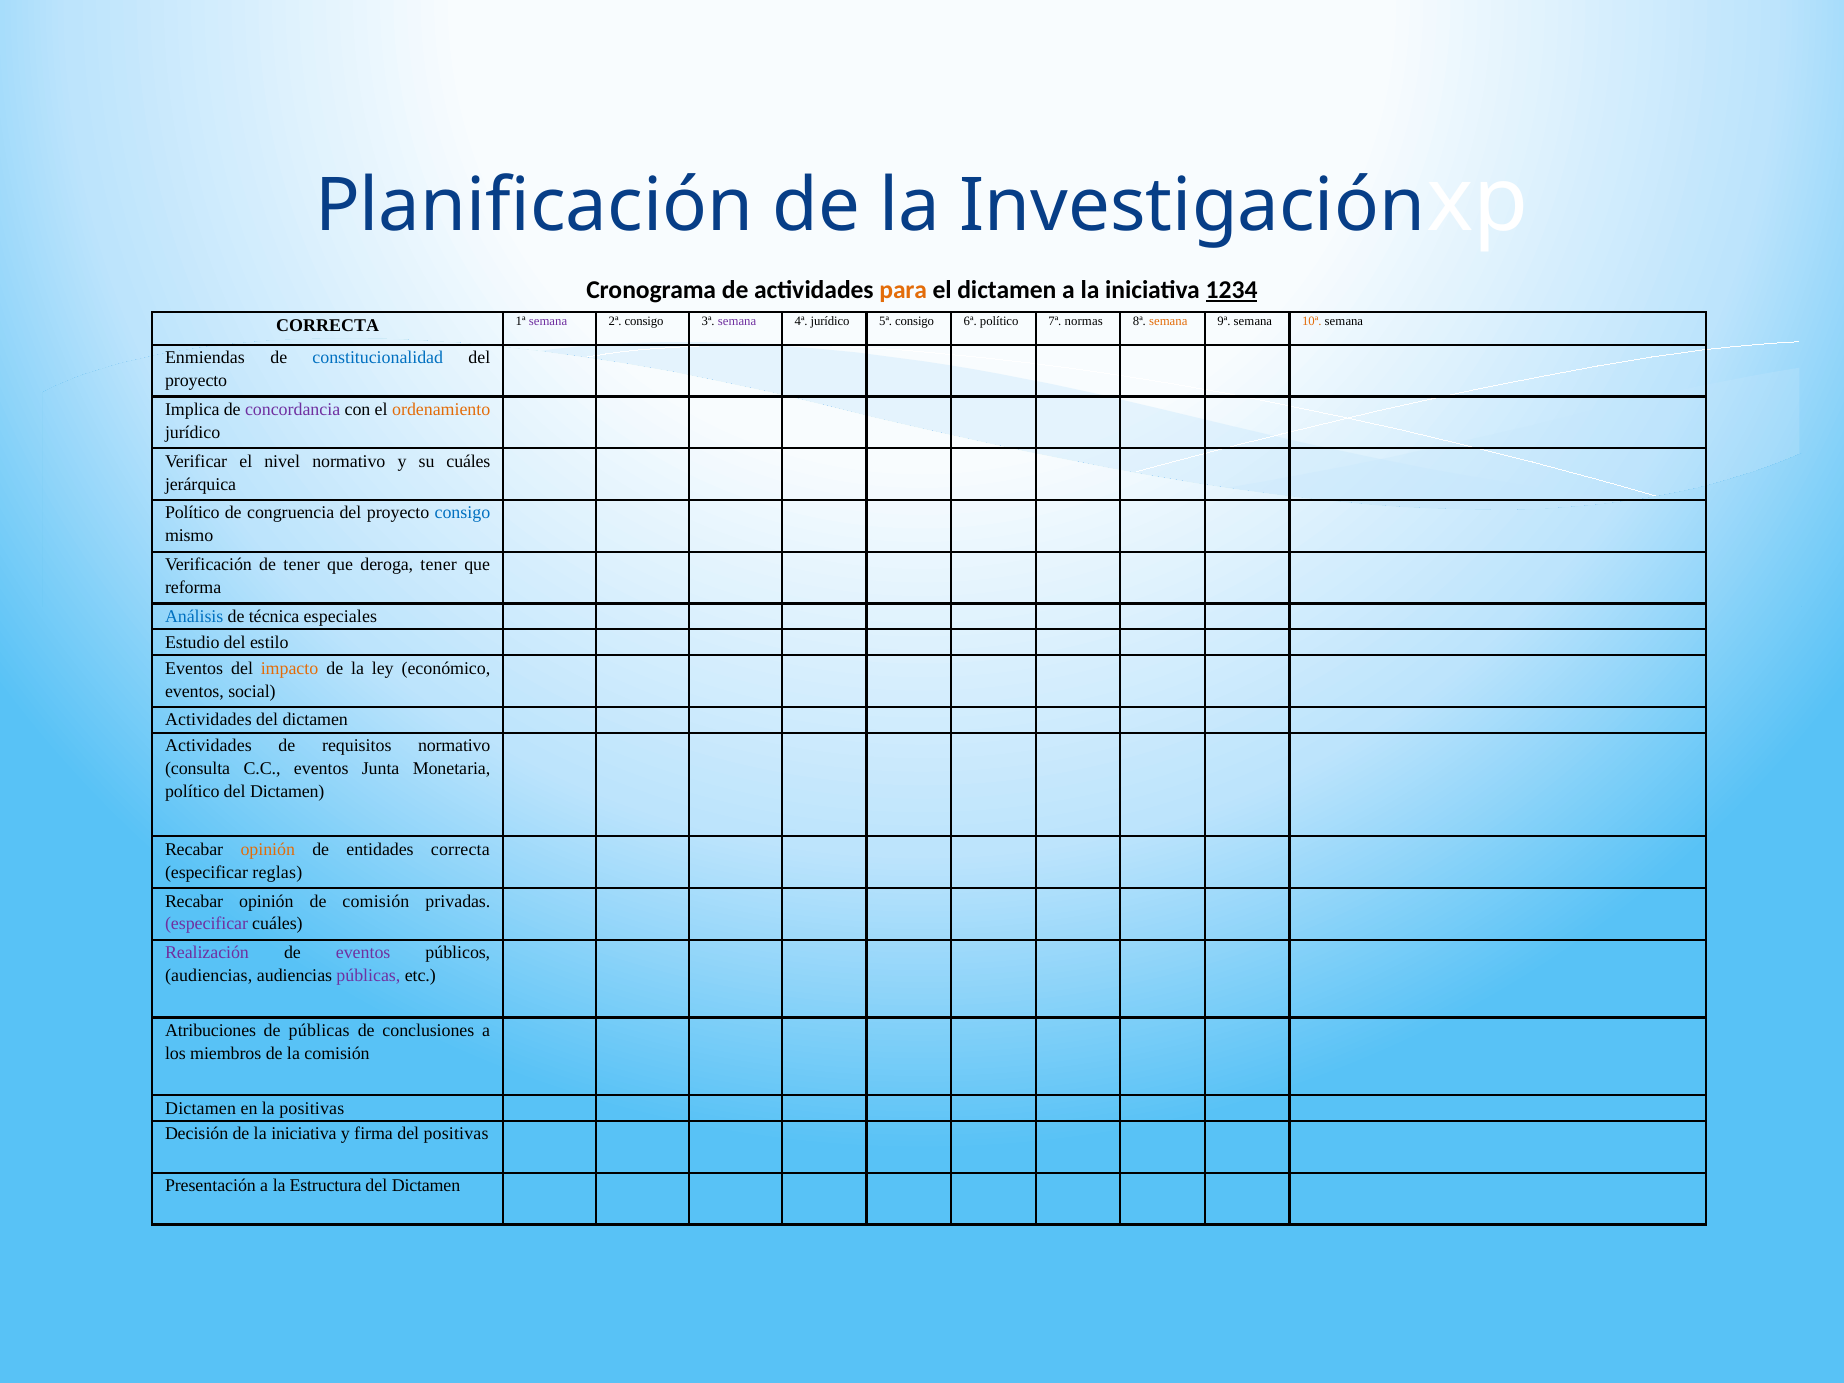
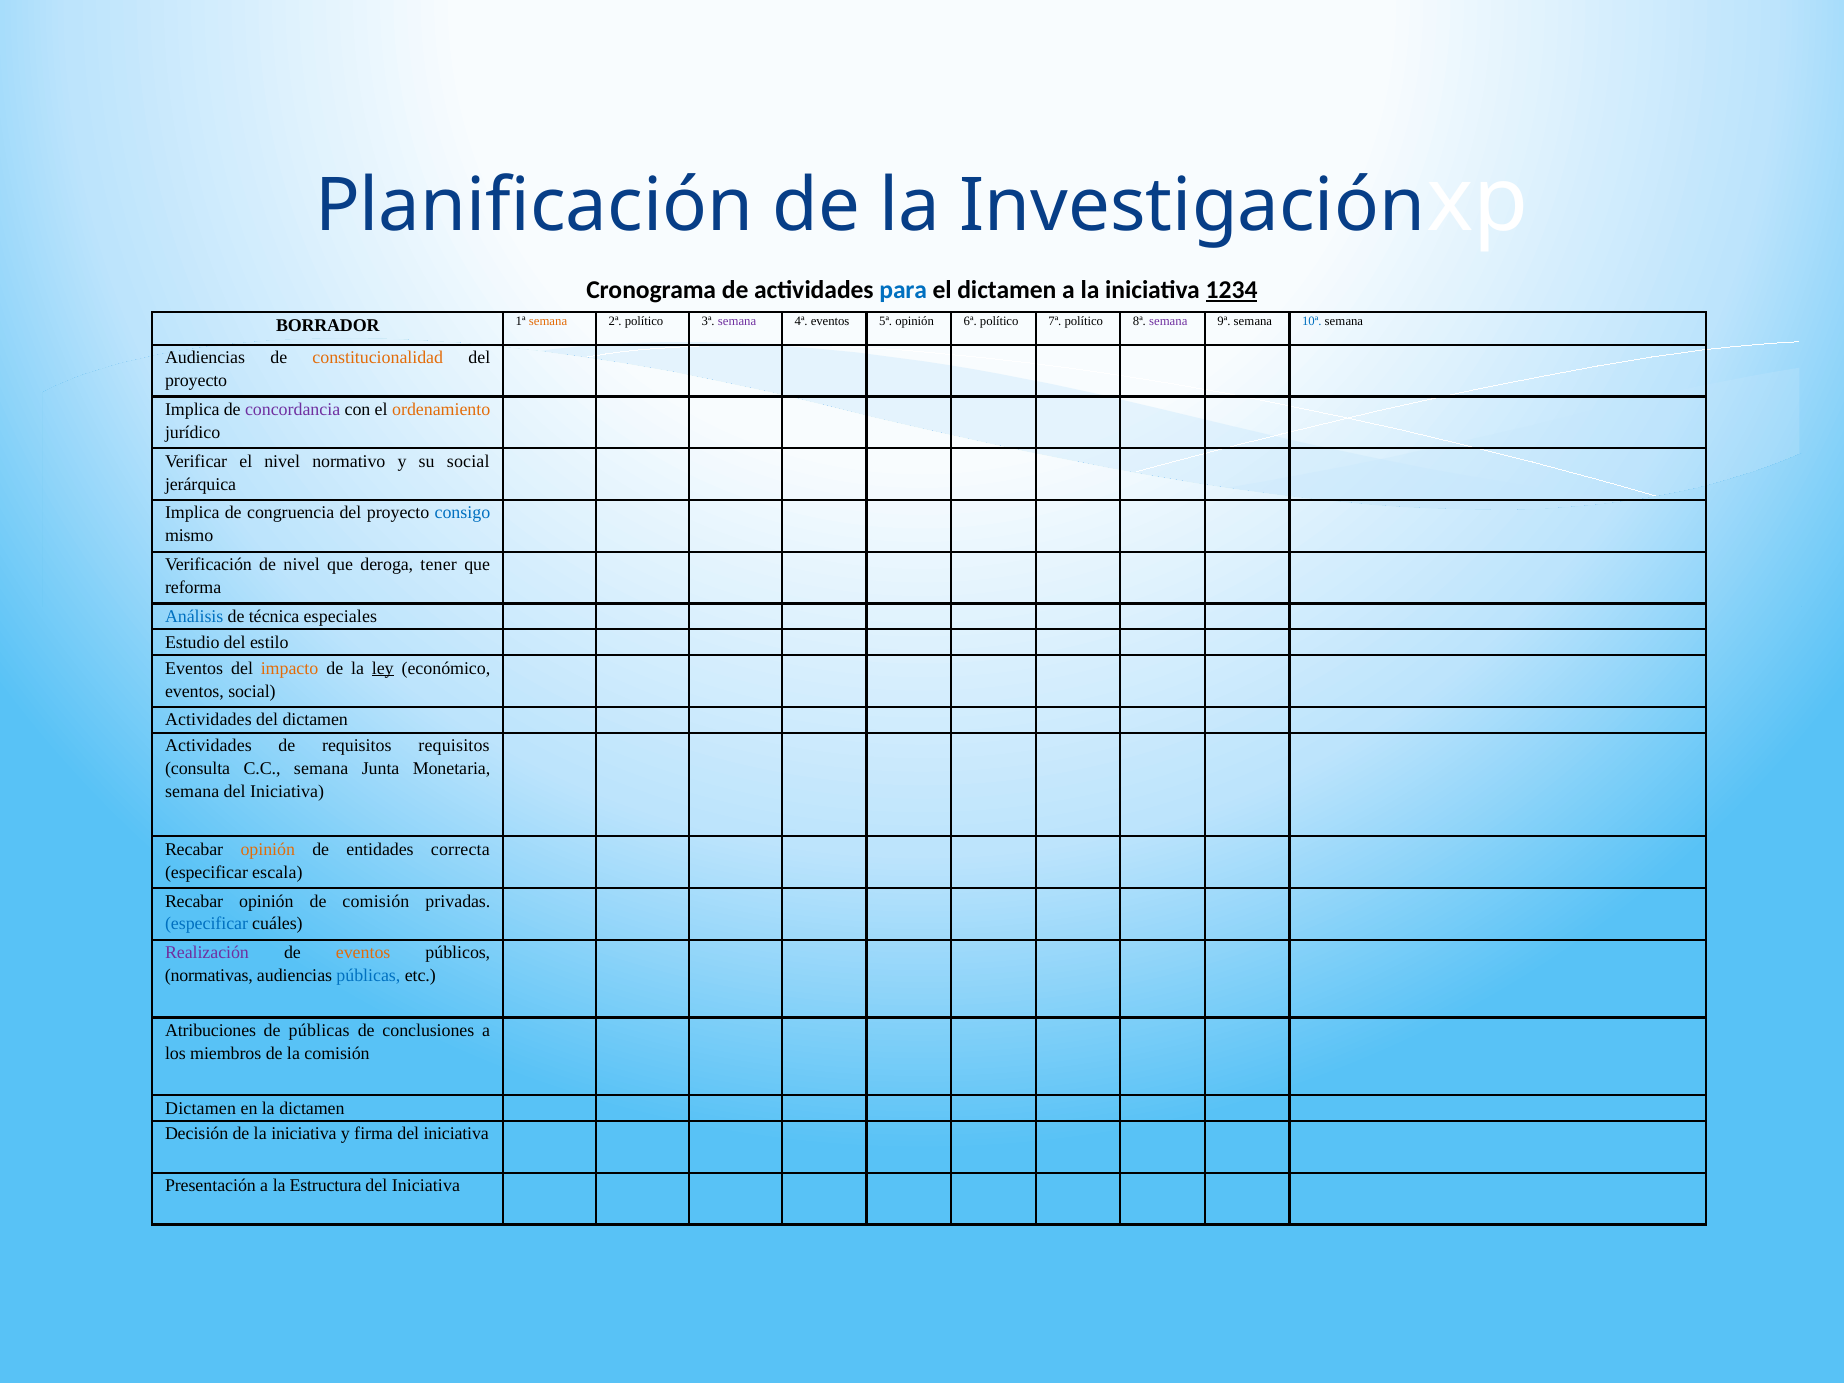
para colour: orange -> blue
CORRECTA at (328, 325): CORRECTA -> BORRADOR
semana at (548, 322) colour: purple -> orange
2ª consigo: consigo -> político
4ª jurídico: jurídico -> eventos
5ª consigo: consigo -> opinión
7ª normas: normas -> político
semana at (1168, 322) colour: orange -> purple
10ª colour: orange -> blue
Enmiendas at (205, 358): Enmiendas -> Audiencias
constitucionalidad colour: blue -> orange
su cuáles: cuáles -> social
Político at (192, 513): Político -> Implica
de tener: tener -> nivel
ley underline: none -> present
requisitos normativo: normativo -> requisitos
C.C eventos: eventos -> semana
político at (192, 792): político -> semana
Dictamen at (287, 792): Dictamen -> Iniciativa
reglas: reglas -> escala
especificar at (207, 924) colour: purple -> blue
eventos at (363, 953) colour: purple -> orange
audiencias at (209, 976): audiencias -> normativas
públicas at (368, 976) colour: purple -> blue
la positivas: positivas -> dictamen
firma del positivas: positivas -> iniciativa
Dictamen at (426, 1186): Dictamen -> Iniciativa
